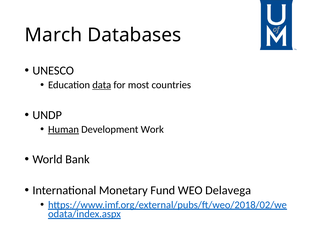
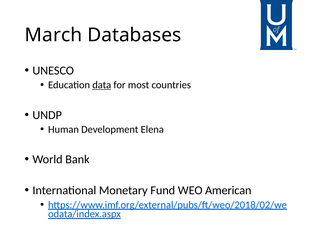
Human underline: present -> none
Work: Work -> Elena
Delavega: Delavega -> American
